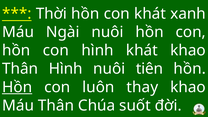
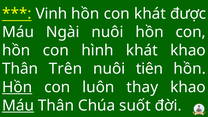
Thời: Thời -> Vinh
xanh: xanh -> được
Thân Hình: Hình -> Trên
Máu at (18, 106) underline: none -> present
